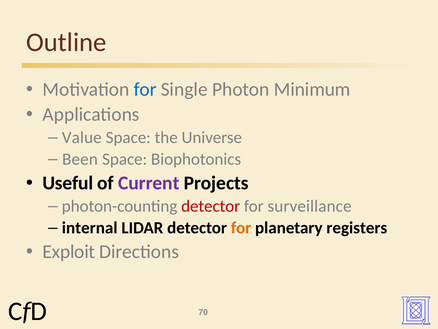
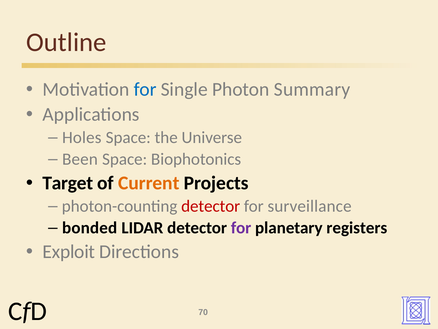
Minimum: Minimum -> Summary
Value: Value -> Holes
Useful: Useful -> Target
Current colour: purple -> orange
internal: internal -> bonded
for at (241, 228) colour: orange -> purple
